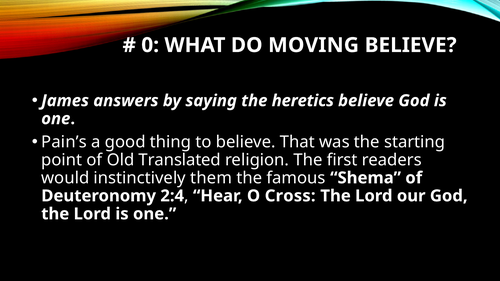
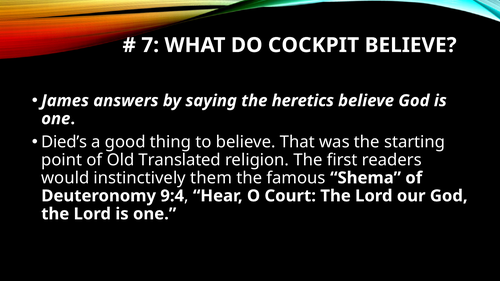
0: 0 -> 7
MOVING: MOVING -> COCKPIT
Pain’s: Pain’s -> Died’s
2:4: 2:4 -> 9:4
Cross: Cross -> Court
